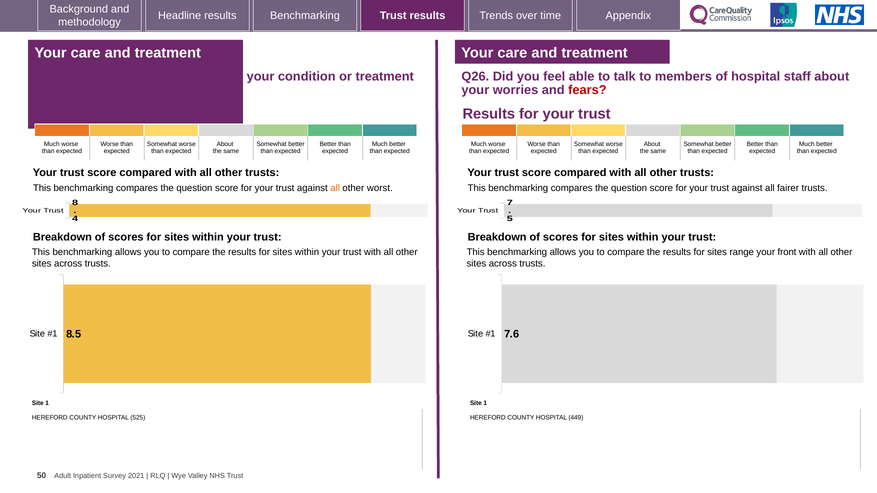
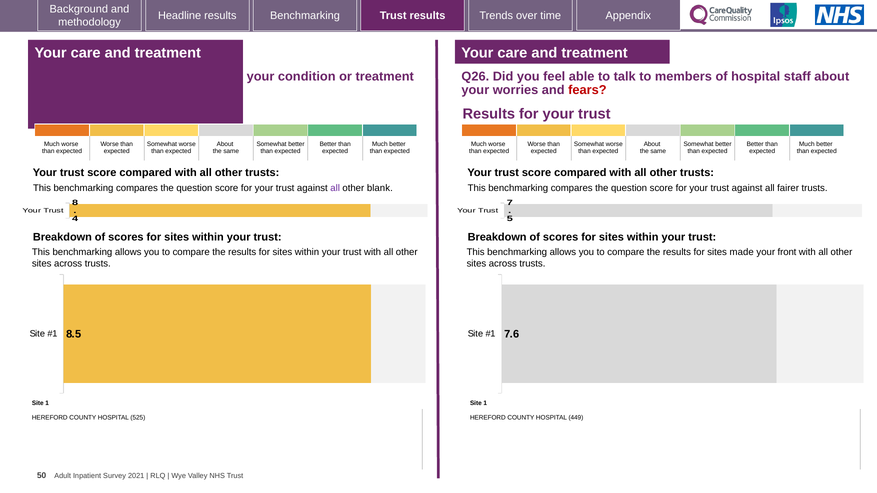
all at (335, 188) colour: orange -> purple
worst: worst -> blank
range: range -> made
